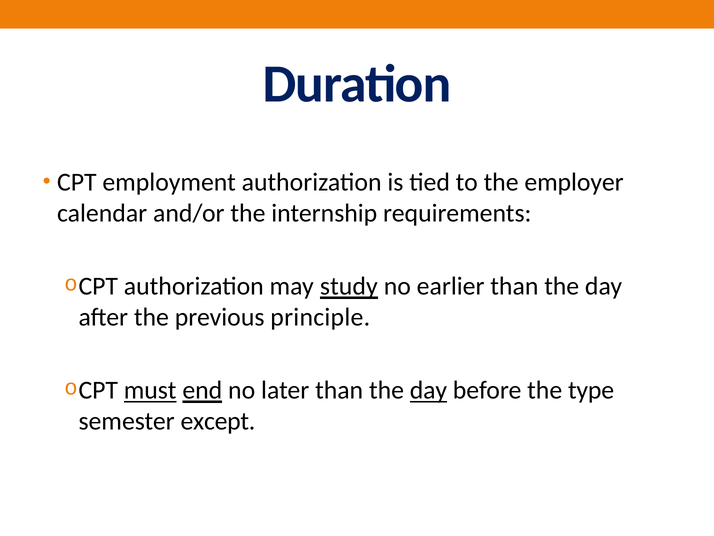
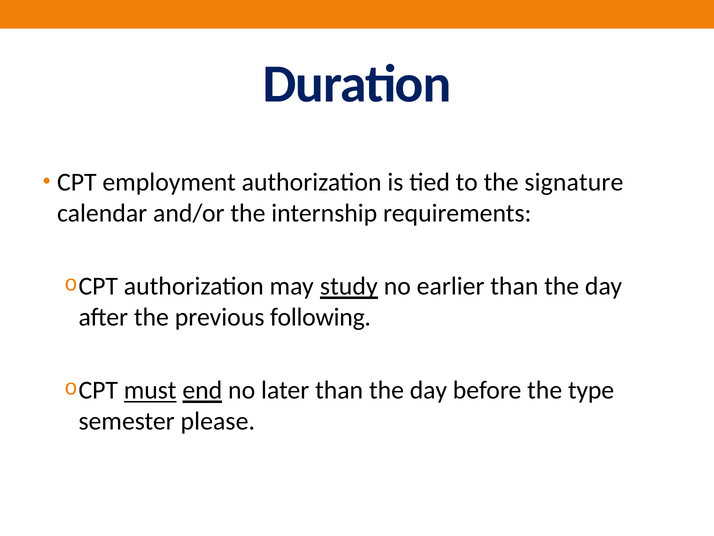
employer: employer -> signature
principle: principle -> following
day at (428, 390) underline: present -> none
except: except -> please
